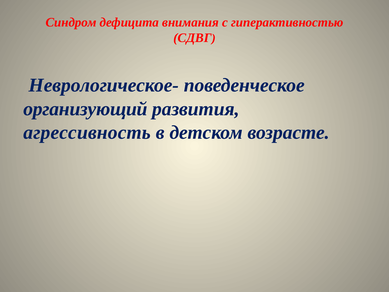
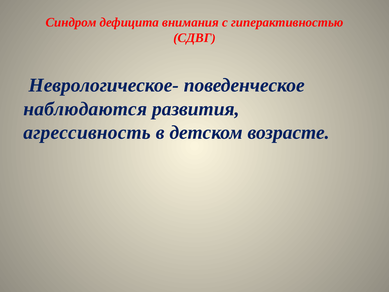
организующий: организующий -> наблюдаются
